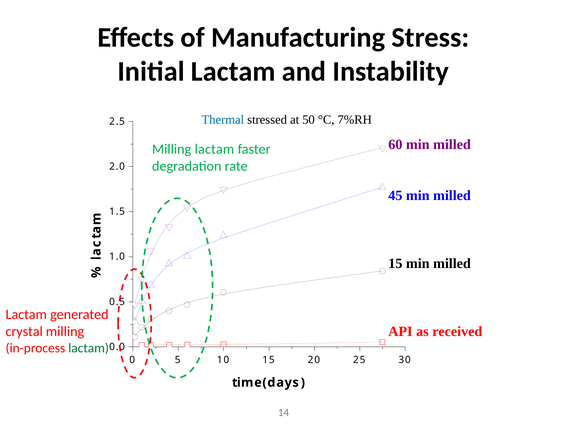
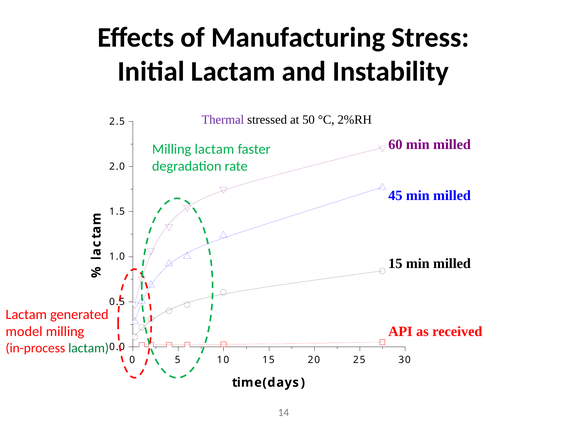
Thermal colour: blue -> purple
7%RH: 7%RH -> 2%RH
crystal: crystal -> model
